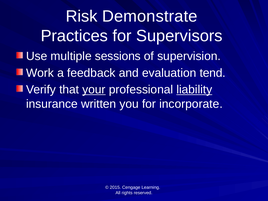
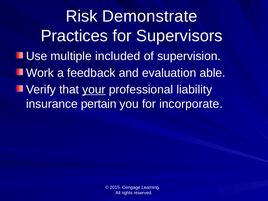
sessions: sessions -> included
tend: tend -> able
liability underline: present -> none
written: written -> pertain
